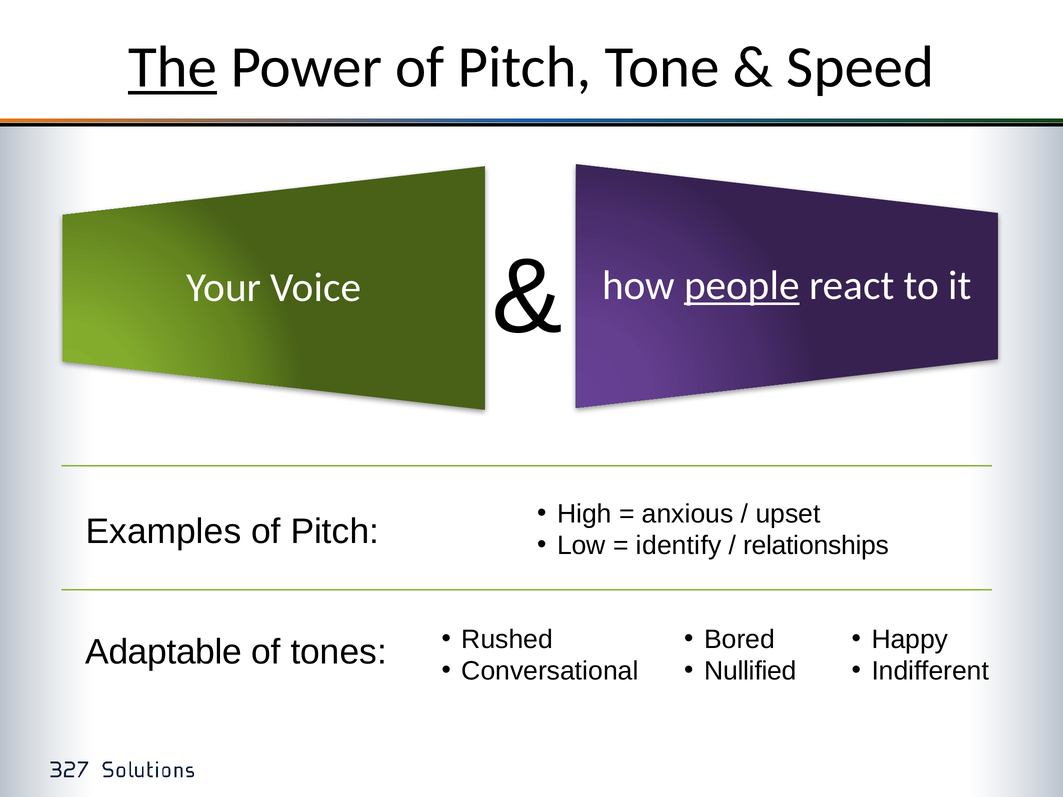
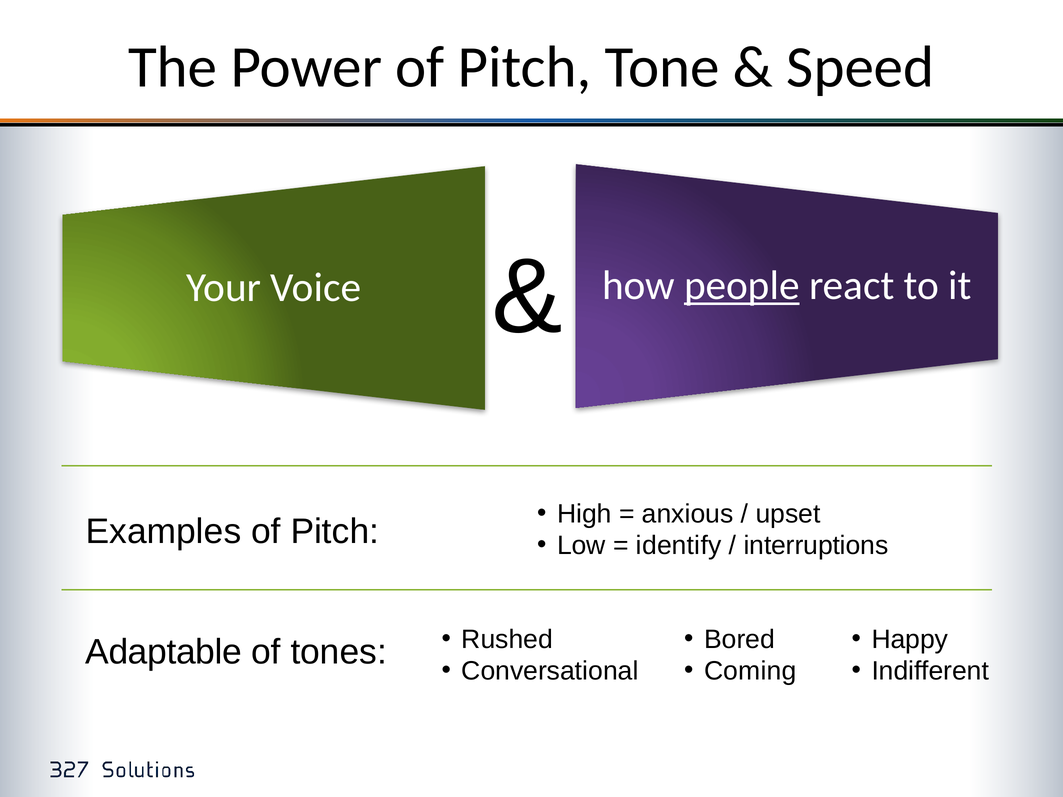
The underline: present -> none
relationships: relationships -> interruptions
Nullified: Nullified -> Coming
